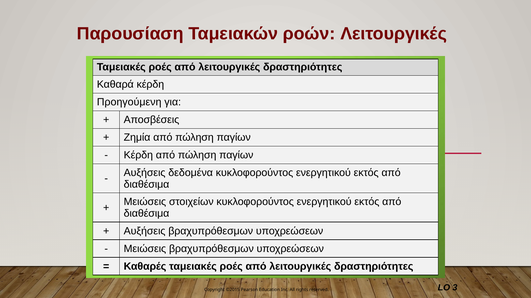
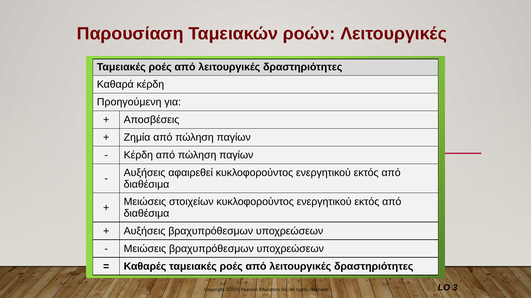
δεδομένα: δεδομένα -> αφαιρεθεί
